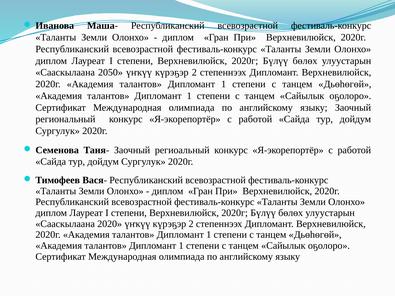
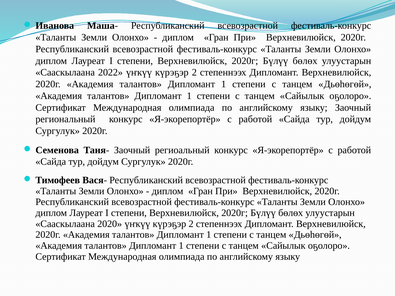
2050: 2050 -> 2022
